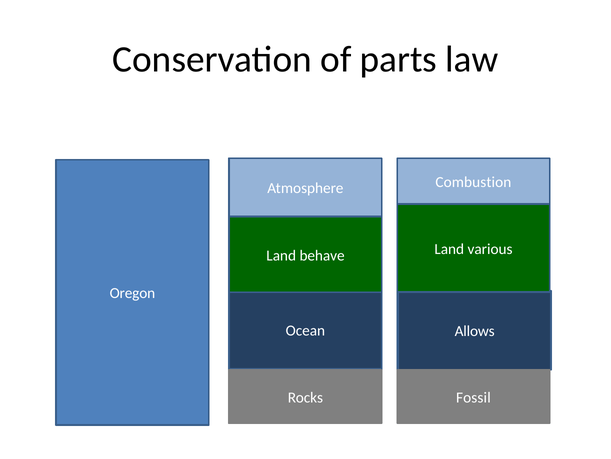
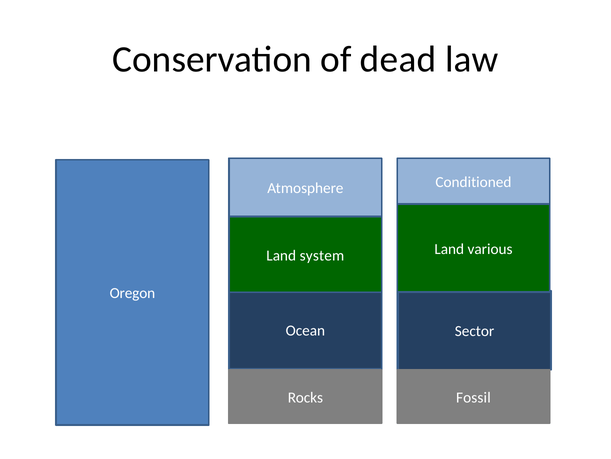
parts: parts -> dead
Combustion: Combustion -> Conditioned
behave: behave -> system
Allows: Allows -> Sector
